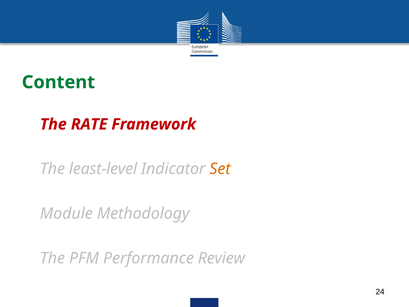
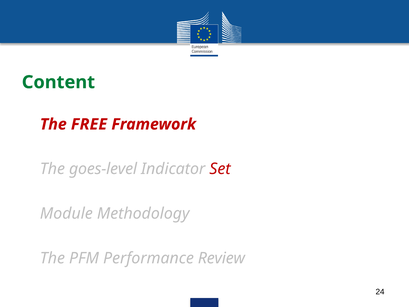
RATE: RATE -> FREE
least-level: least-level -> goes-level
Set colour: orange -> red
